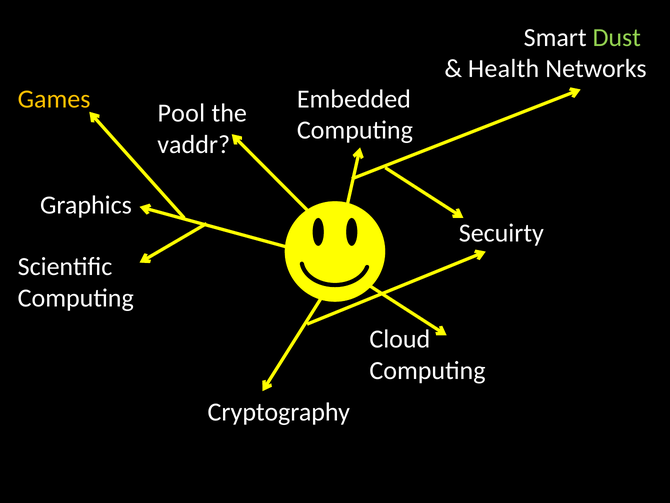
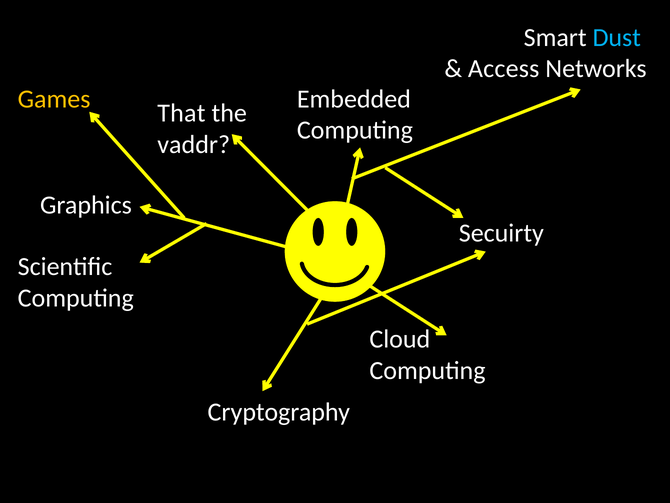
Dust colour: light green -> light blue
Health: Health -> Access
Pool: Pool -> That
